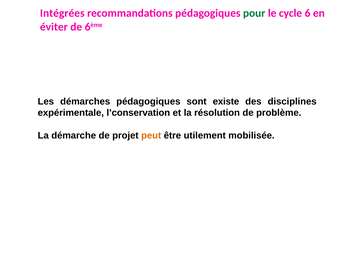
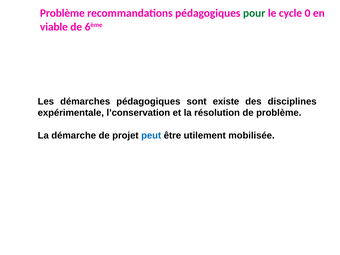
Intégrées at (62, 13): Intégrées -> Problème
6: 6 -> 0
éviter: éviter -> viable
peut colour: orange -> blue
